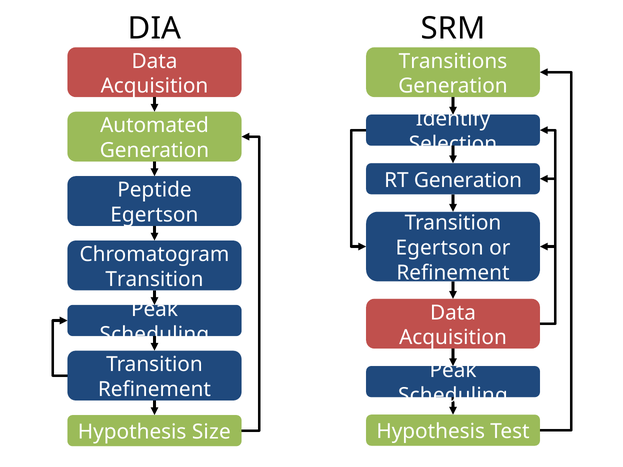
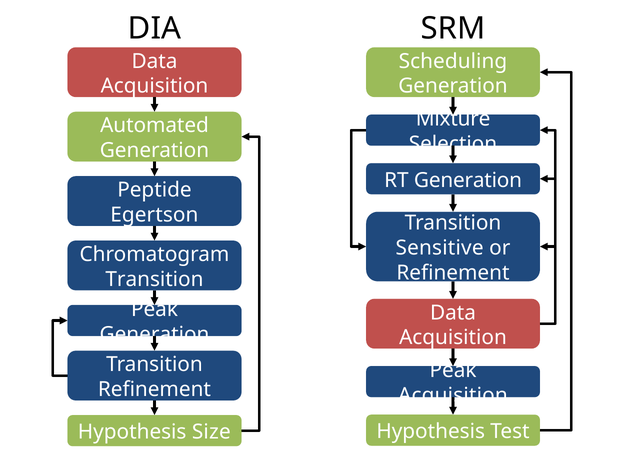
Transitions: Transitions -> Scheduling
Identify: Identify -> Mixture
Egertson at (440, 248): Egertson -> Sensitive
Scheduling at (154, 335): Scheduling -> Generation
Scheduling at (453, 396): Scheduling -> Acquisition
